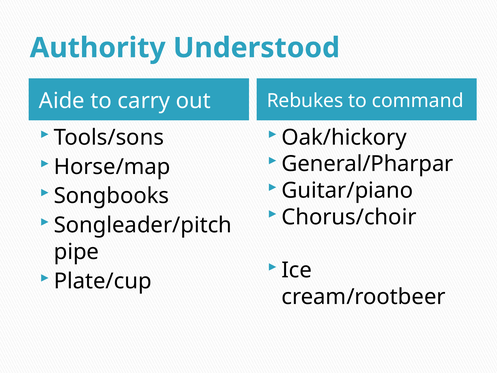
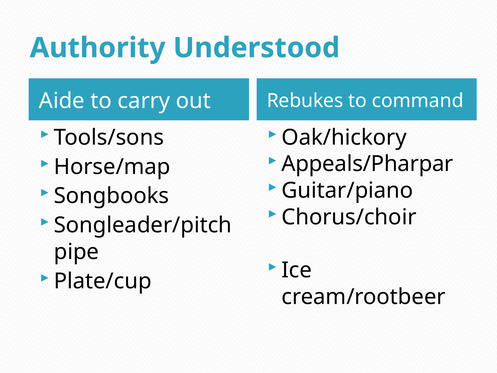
General/Pharpar: General/Pharpar -> Appeals/Pharpar
